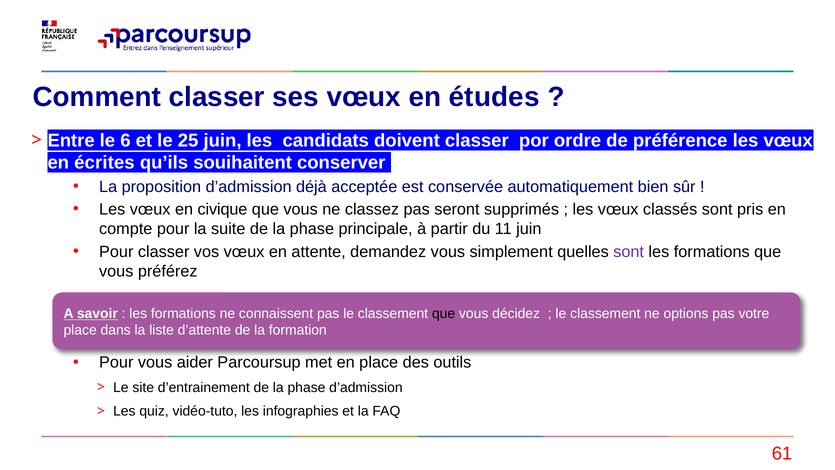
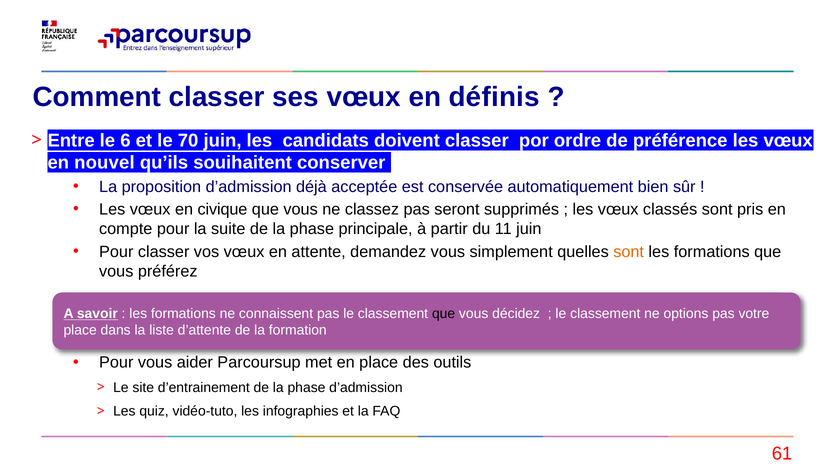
études: études -> définis
25: 25 -> 70
écrites: écrites -> nouvel
sont at (629, 252) colour: purple -> orange
